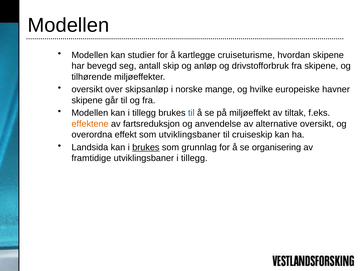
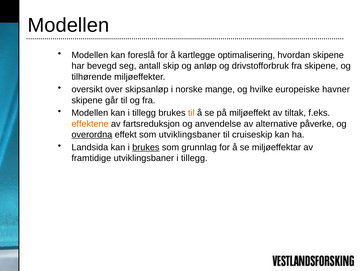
studier: studier -> foreslå
cruiseturisme: cruiseturisme -> optimalisering
til at (191, 113) colour: blue -> orange
alternative oversikt: oversikt -> påverke
overordna underline: none -> present
organisering: organisering -> miljøeffektar
